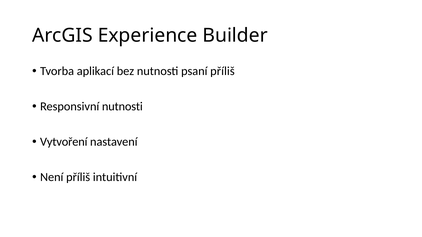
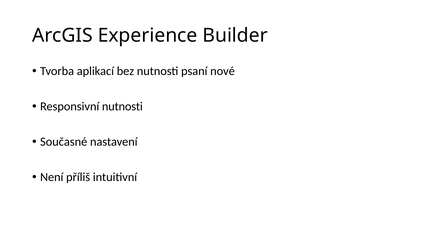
psaní příliš: příliš -> nové
Vytvoření: Vytvoření -> Současné
